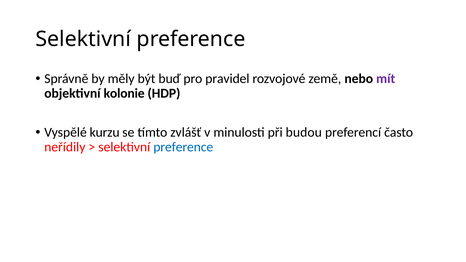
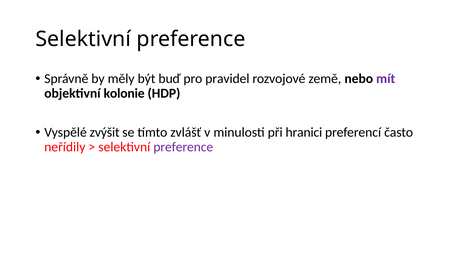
kurzu: kurzu -> zvýšit
budou: budou -> hranici
preference at (183, 147) colour: blue -> purple
